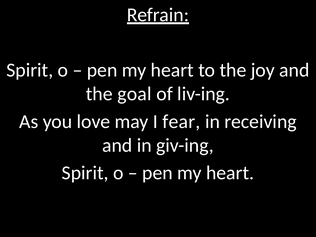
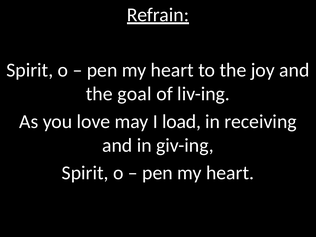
fear: fear -> load
